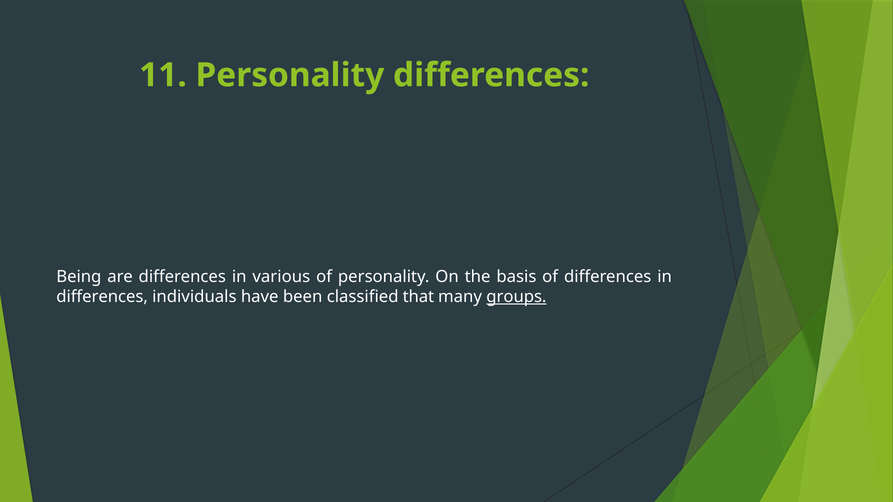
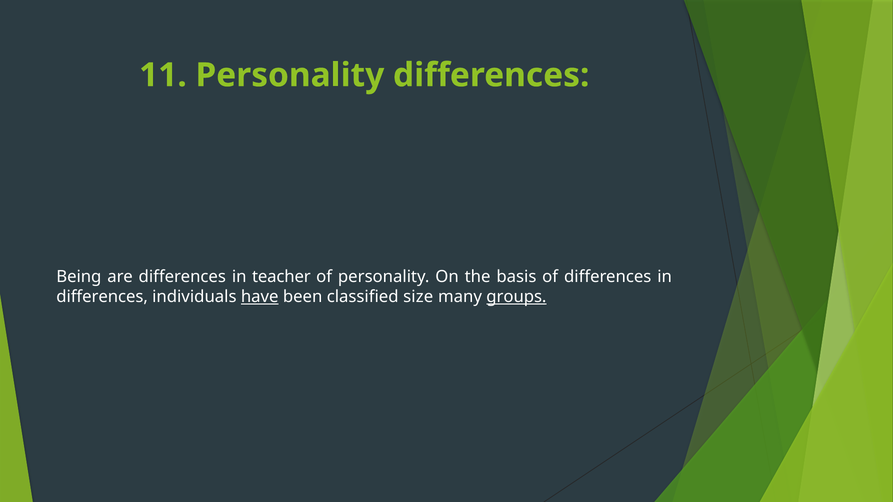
various: various -> teacher
have underline: none -> present
that: that -> size
